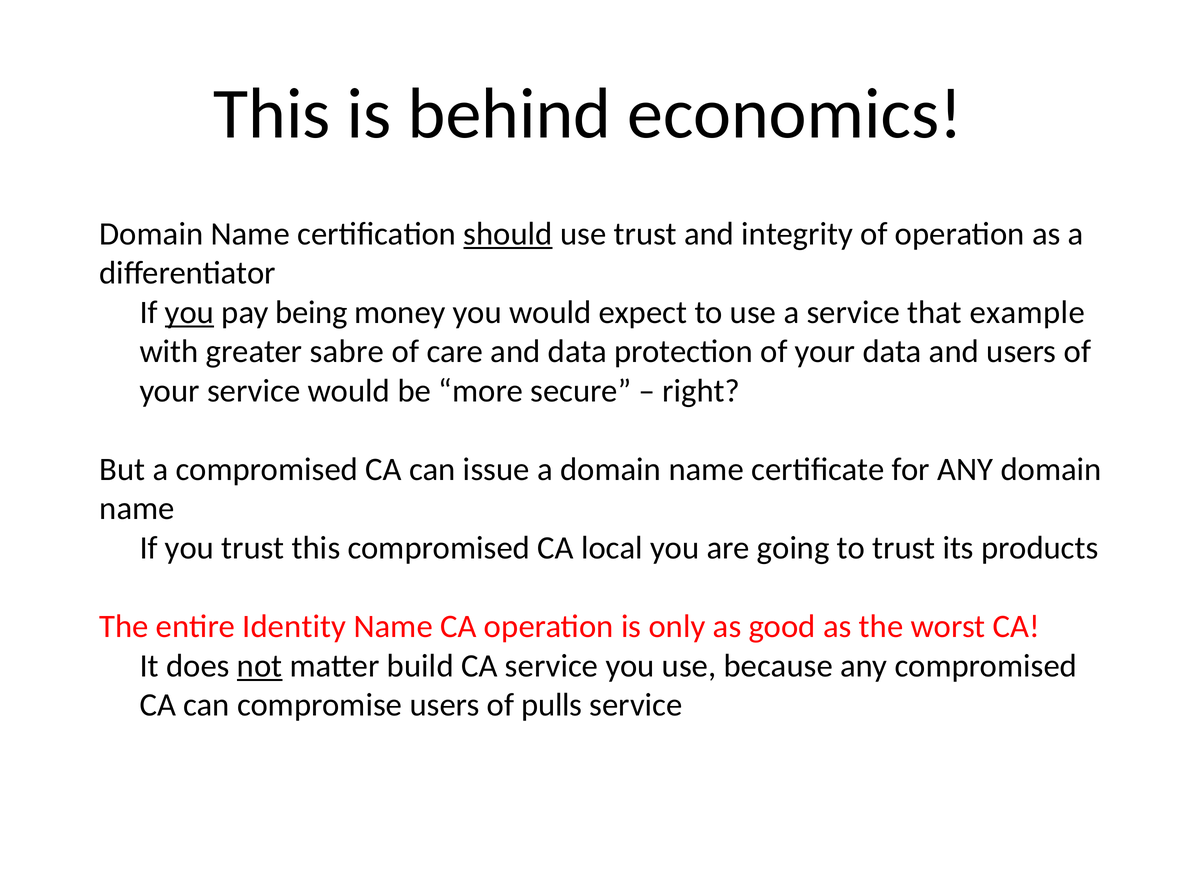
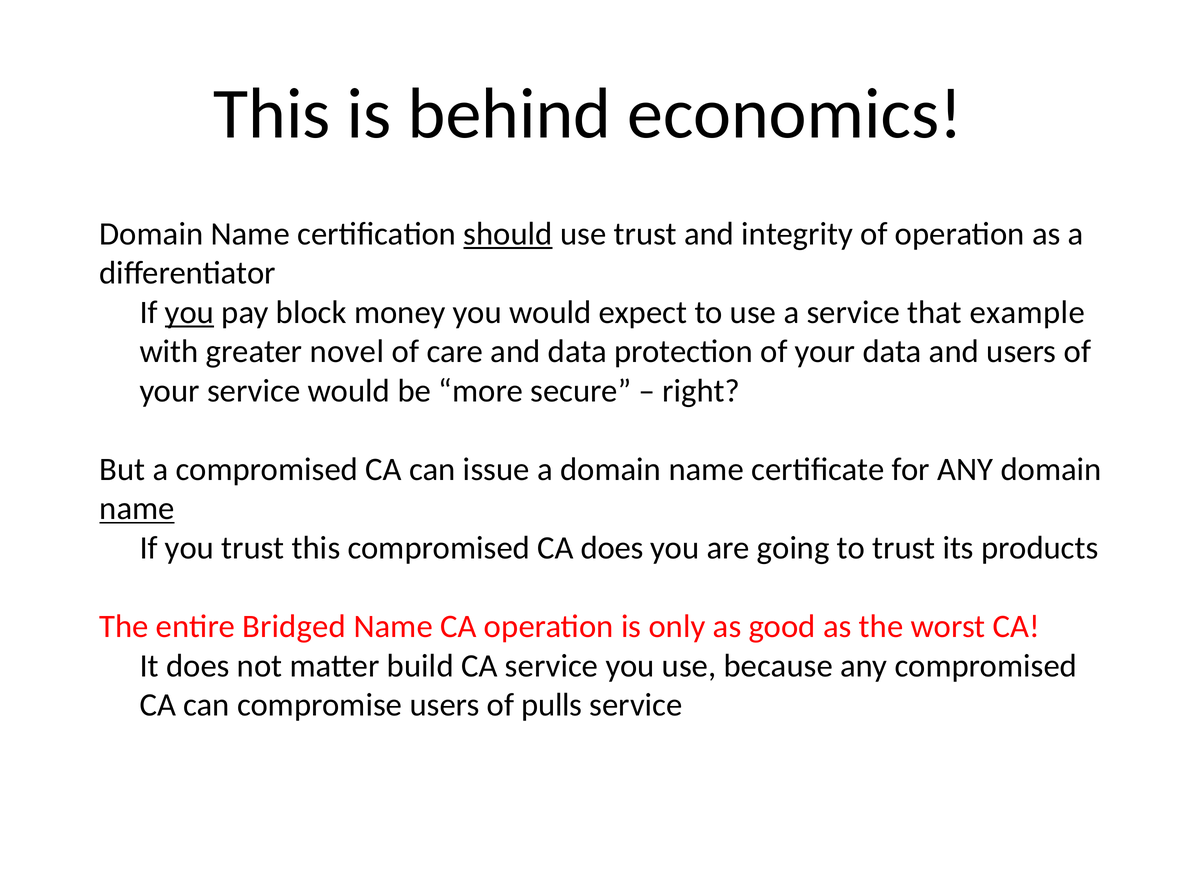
being: being -> block
sabre: sabre -> novel
name at (137, 509) underline: none -> present
CA local: local -> does
Identity: Identity -> Bridged
not underline: present -> none
